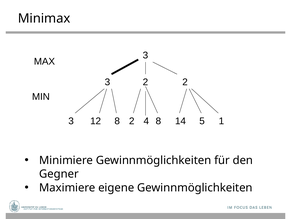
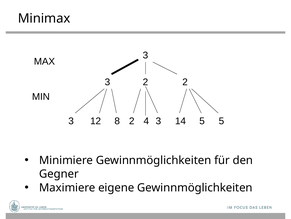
4 8: 8 -> 3
14 1: 1 -> 5
